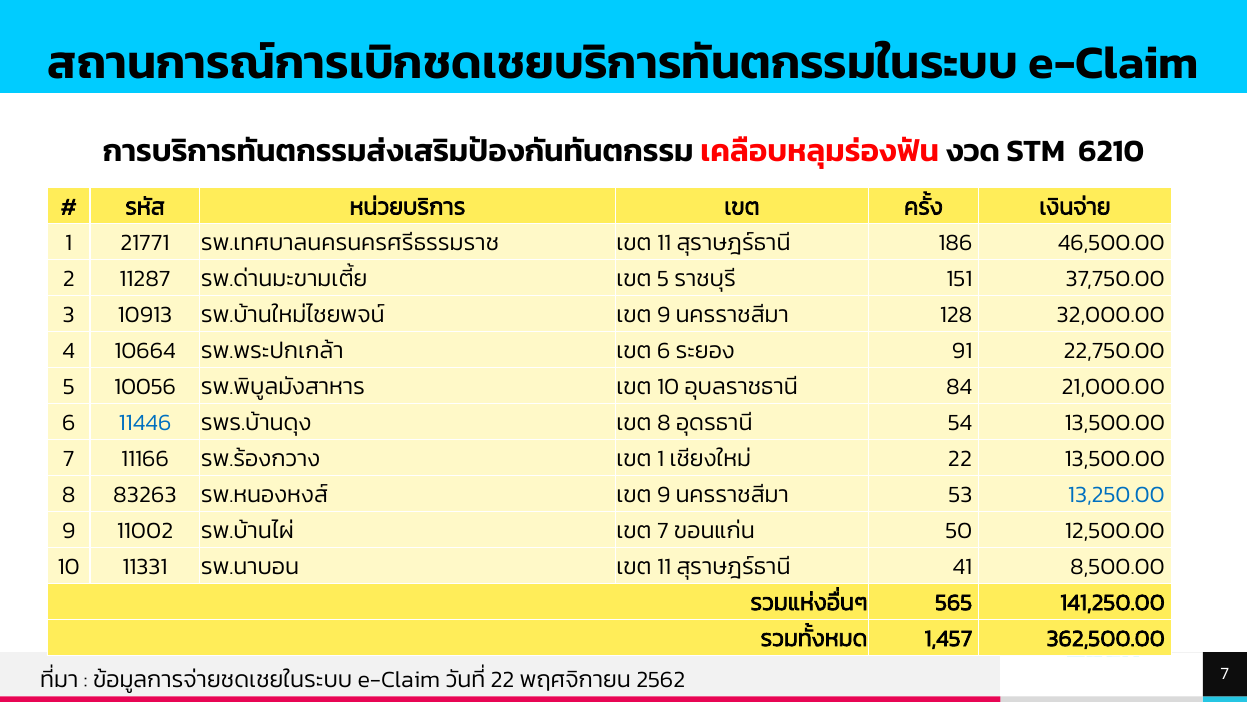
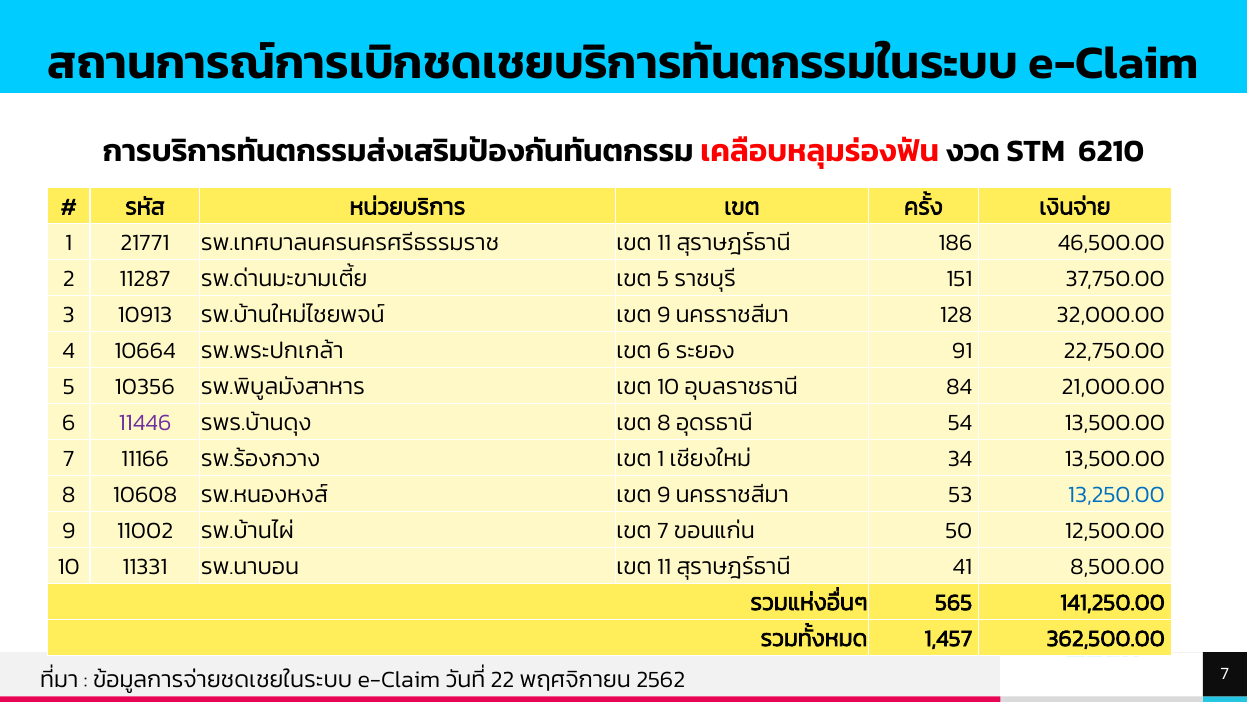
10056: 10056 -> 10356
11446 colour: blue -> purple
22 at (960, 458): 22 -> 34
83263: 83263 -> 10608
